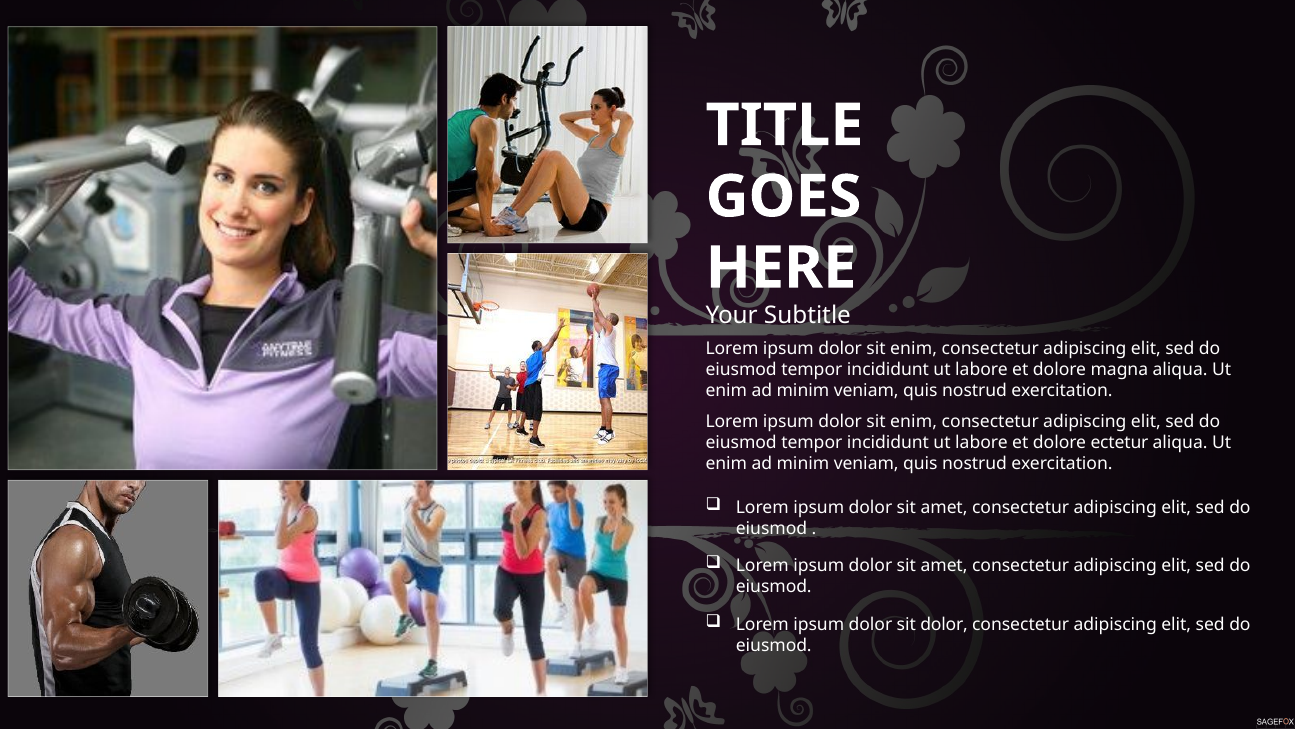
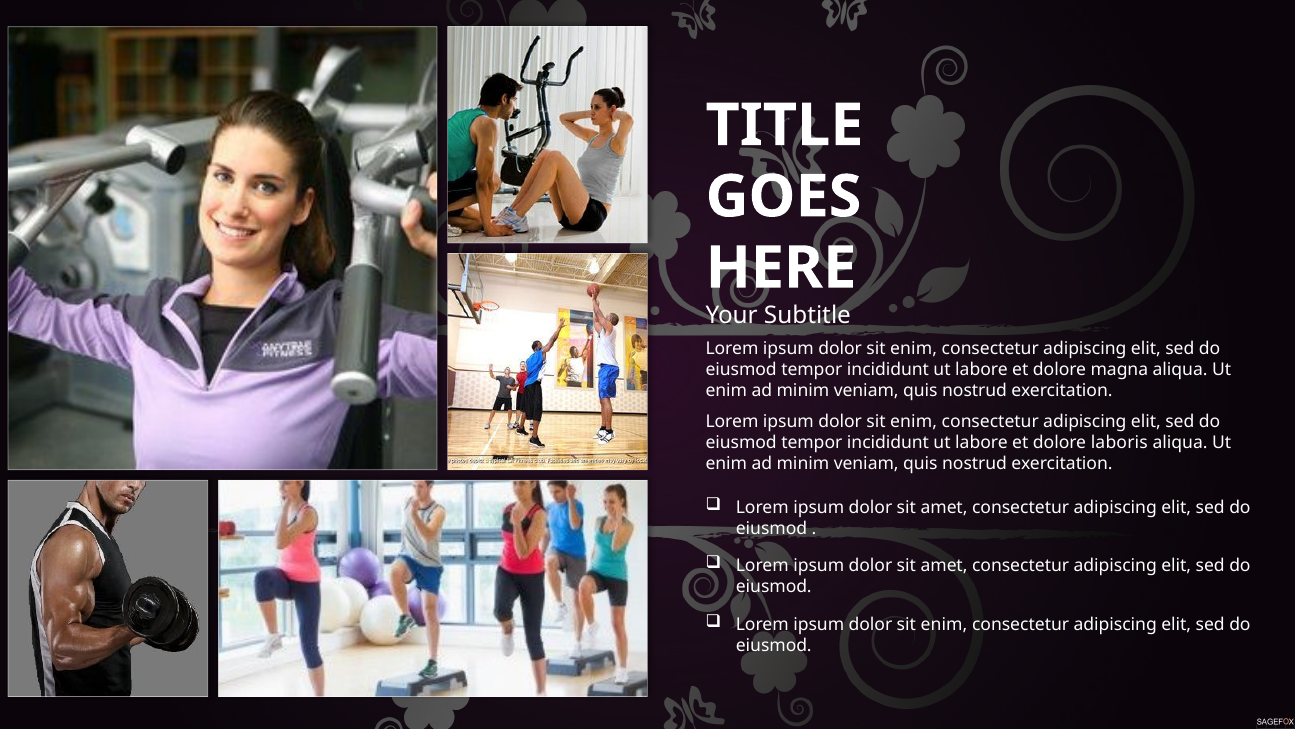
ectetur: ectetur -> laboris
dolor at (944, 624): dolor -> enim
